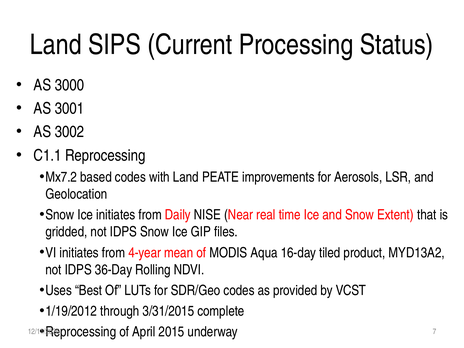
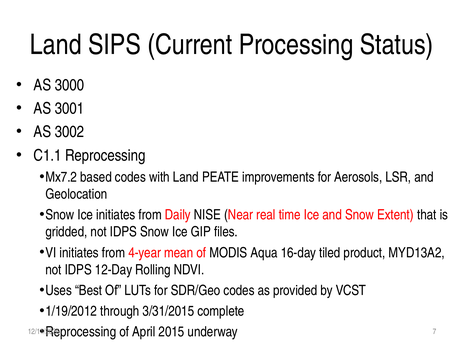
36-Day: 36-Day -> 12-Day
